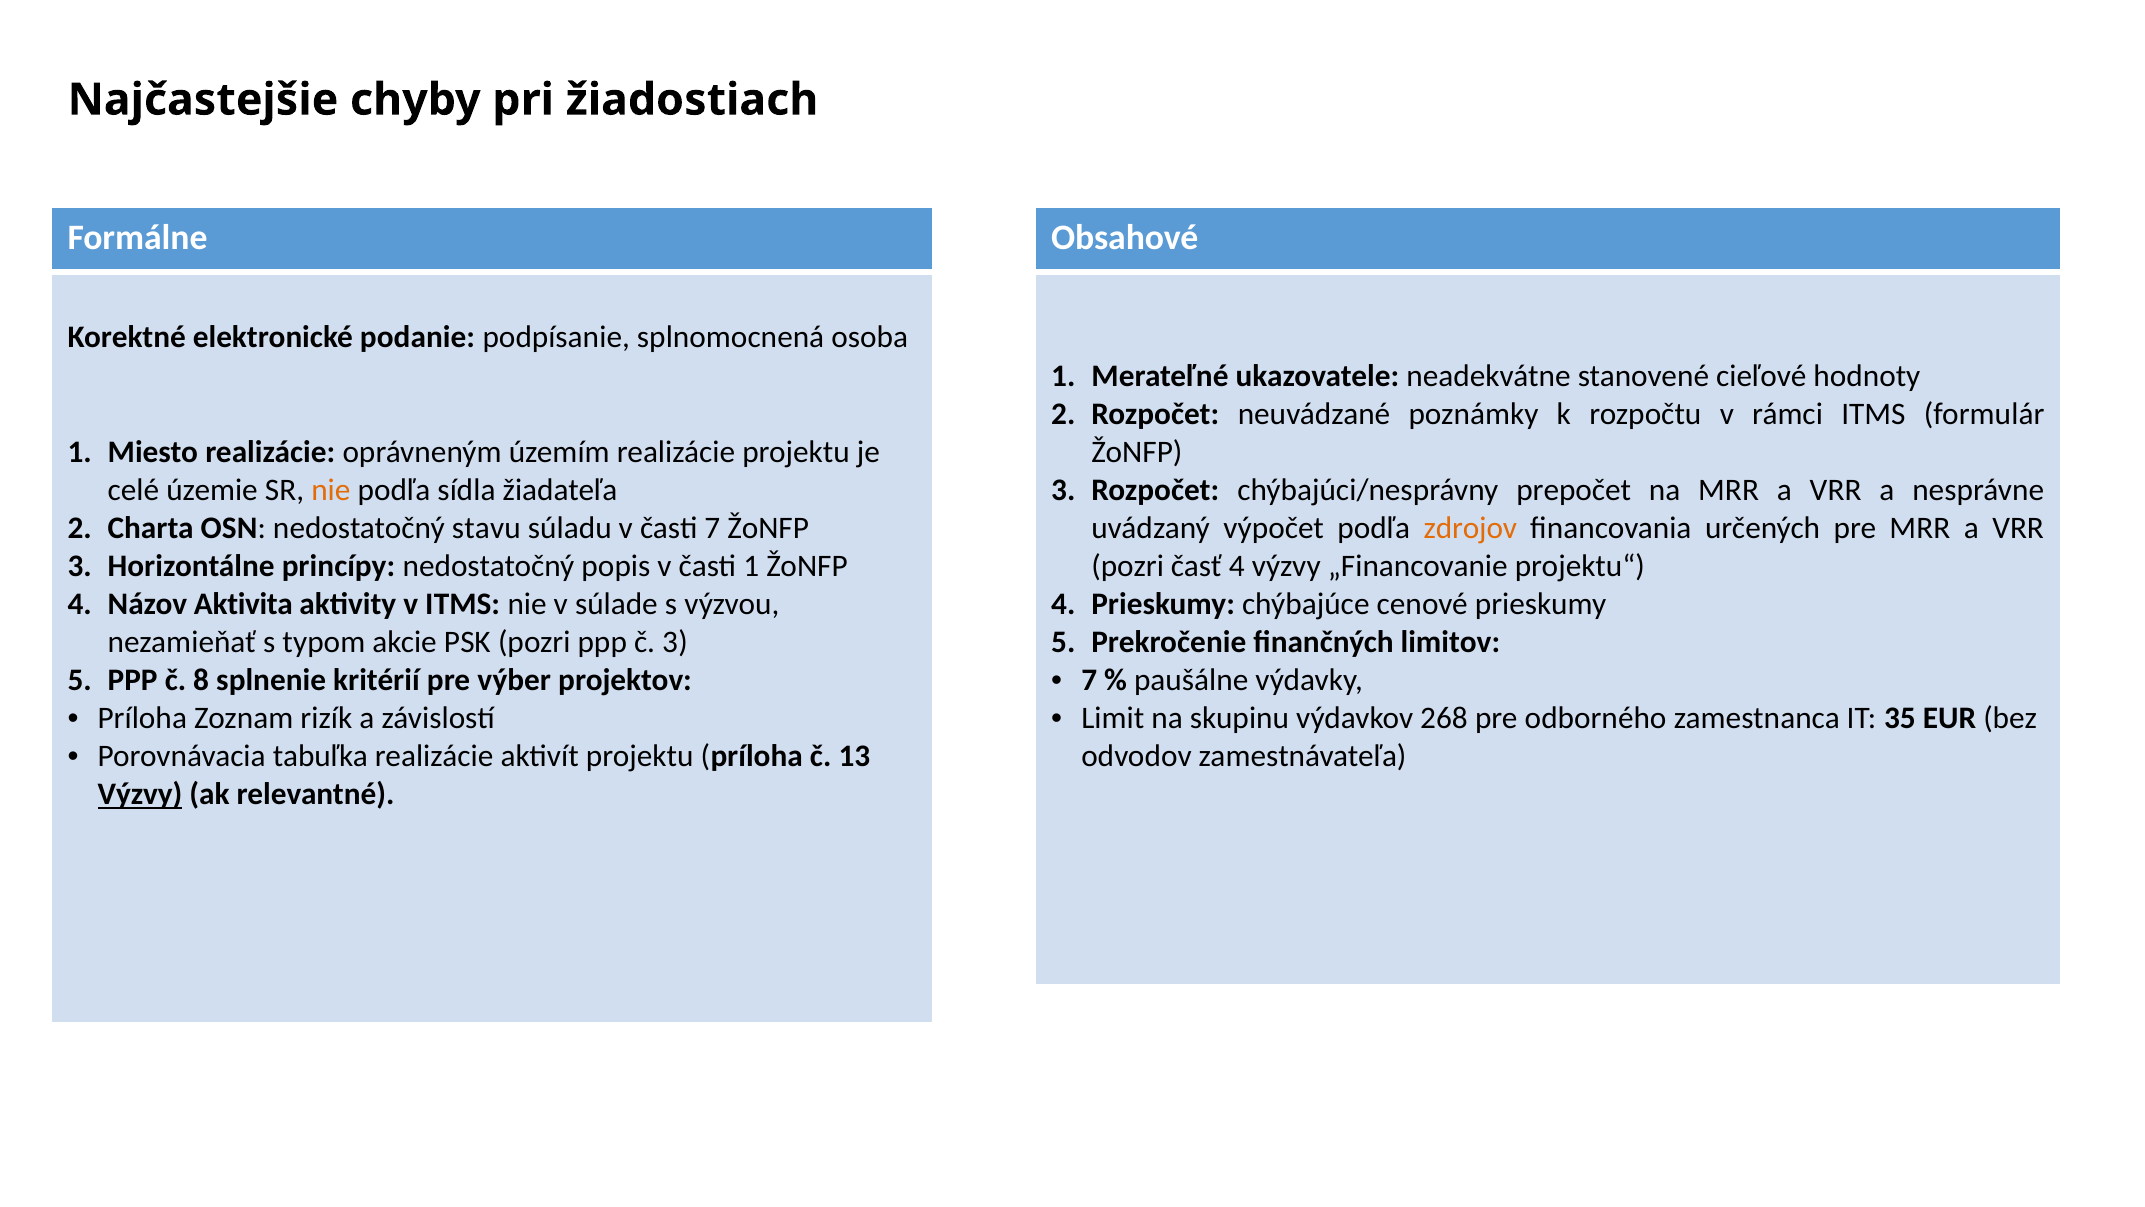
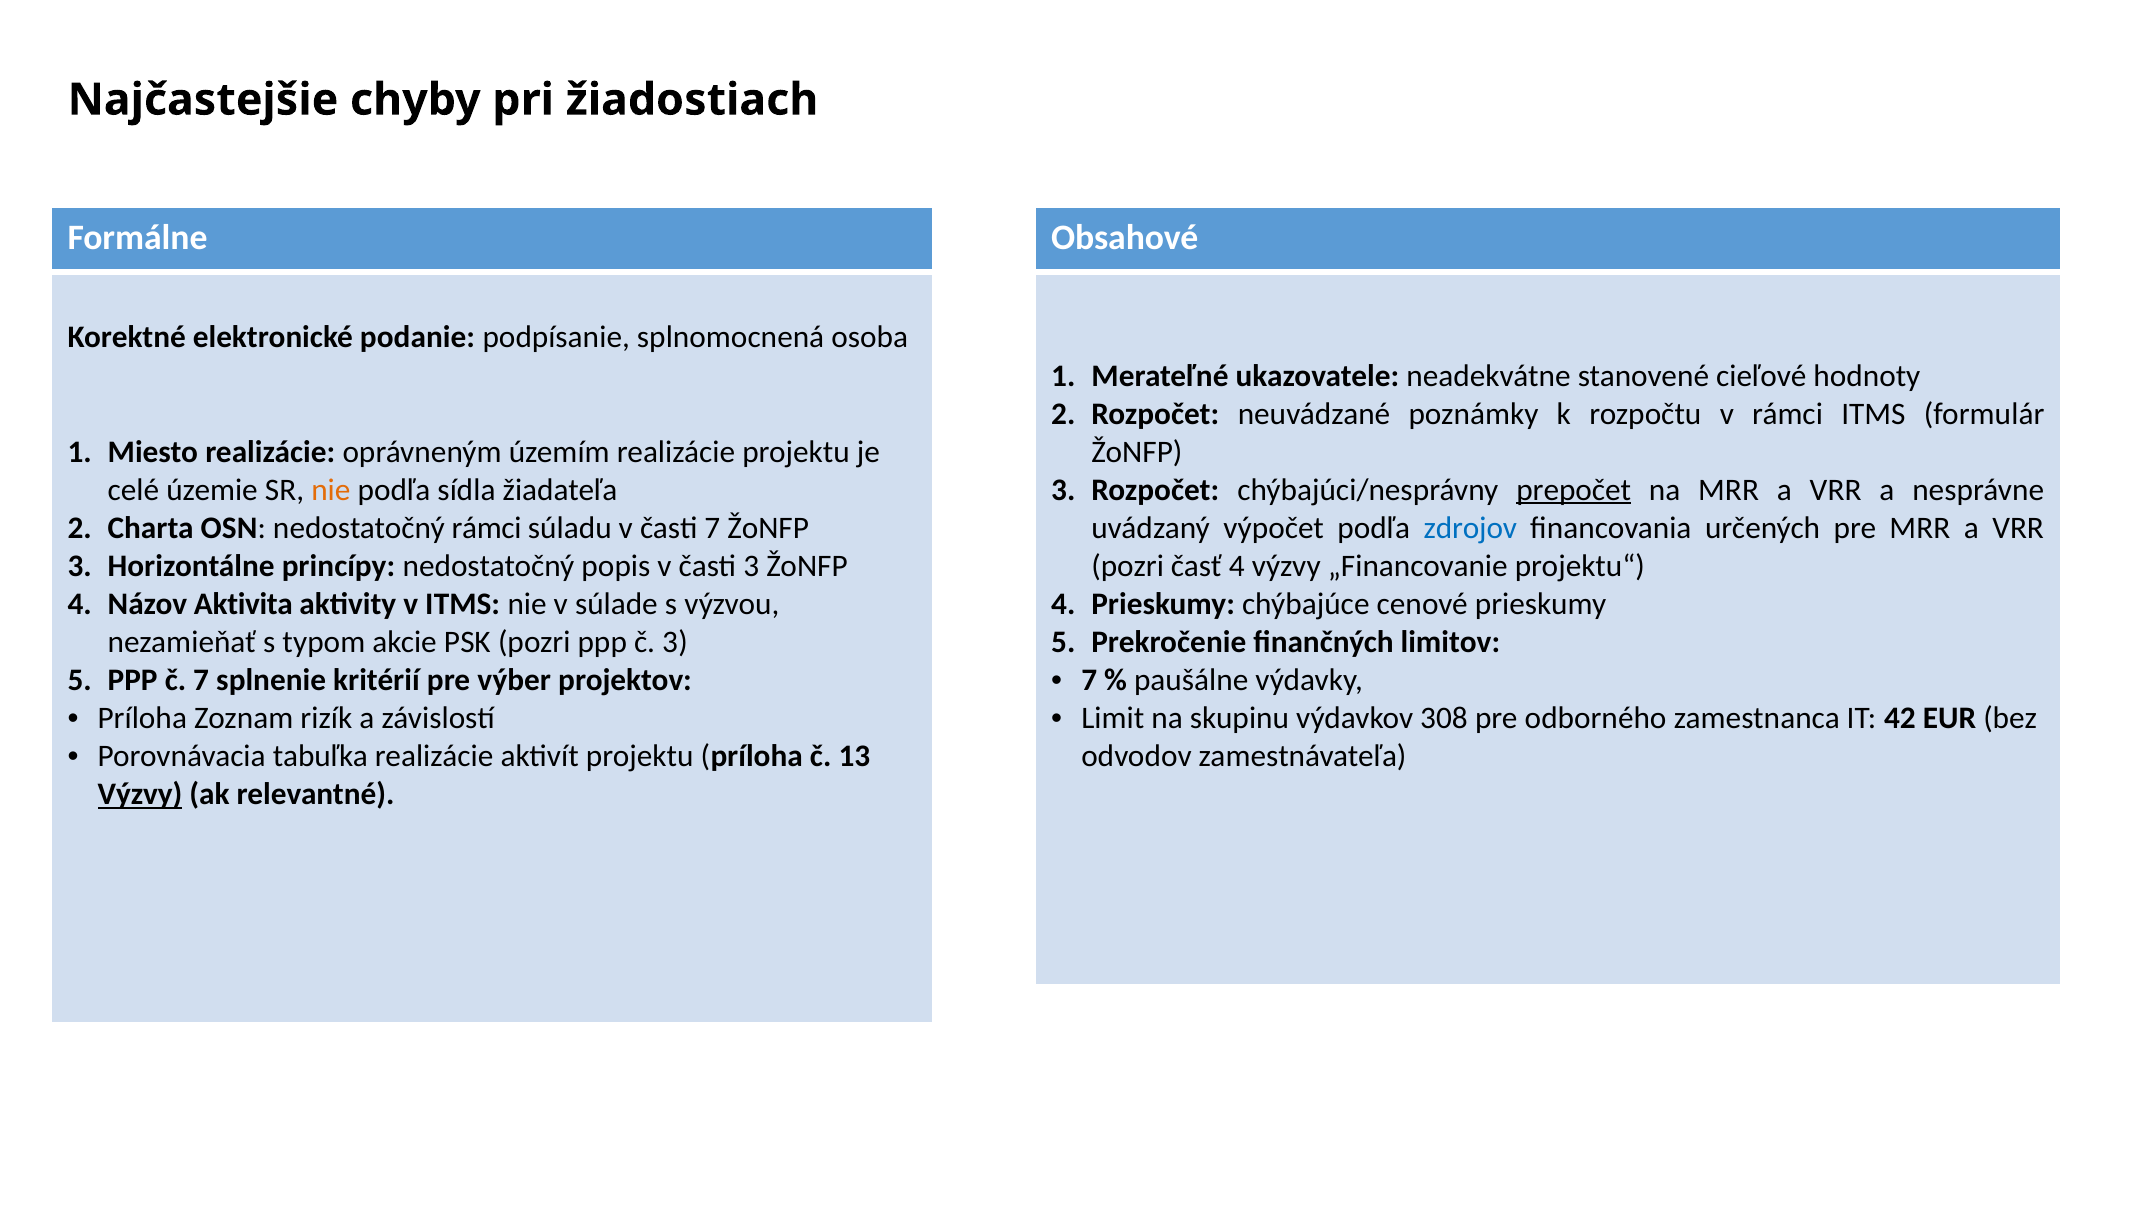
prepočet underline: none -> present
nedostatočný stavu: stavu -> rámci
zdrojov colour: orange -> blue
časti 1: 1 -> 3
č 8: 8 -> 7
268: 268 -> 308
35: 35 -> 42
